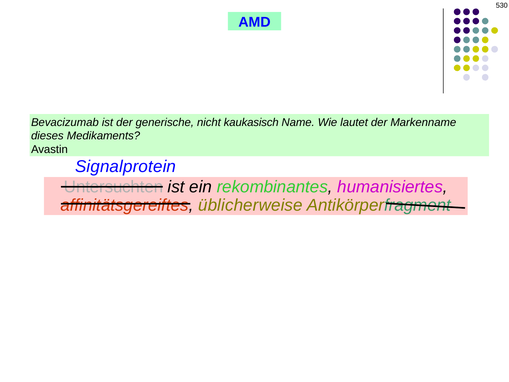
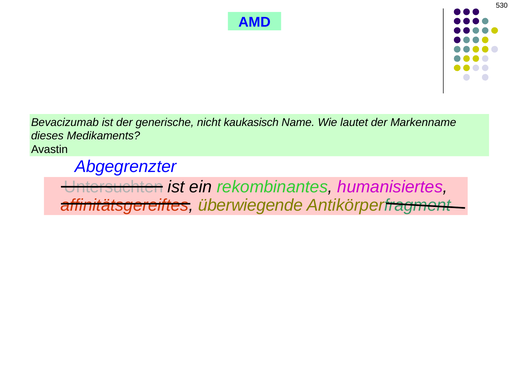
Signalprotein: Signalprotein -> Abgegrenzter
üblicherweise: üblicherweise -> überwiegende
